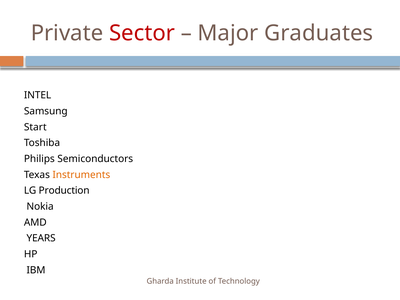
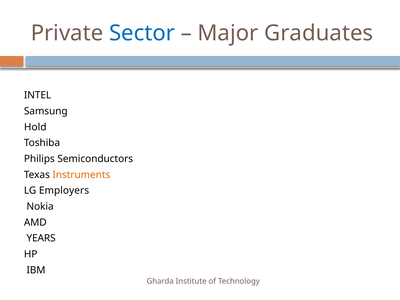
Sector colour: red -> blue
Start: Start -> Hold
Production: Production -> Employers
